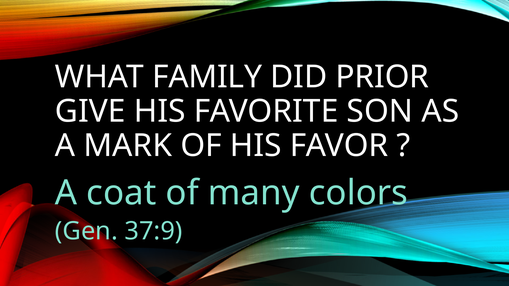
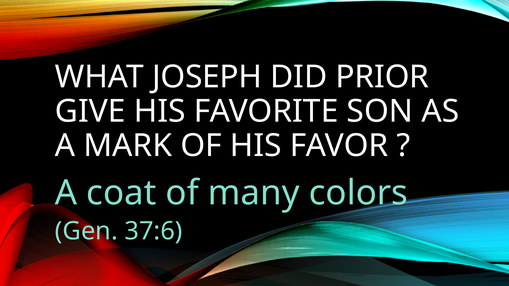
FAMILY: FAMILY -> JOSEPH
37:9: 37:9 -> 37:6
